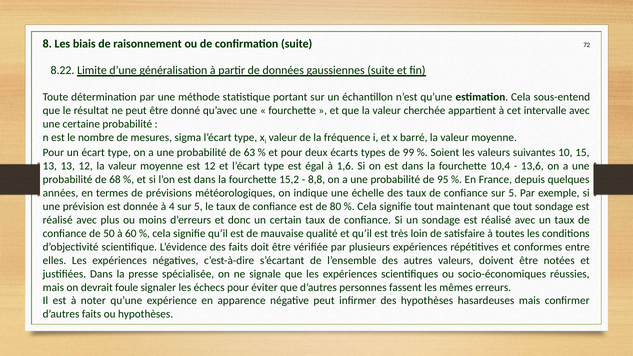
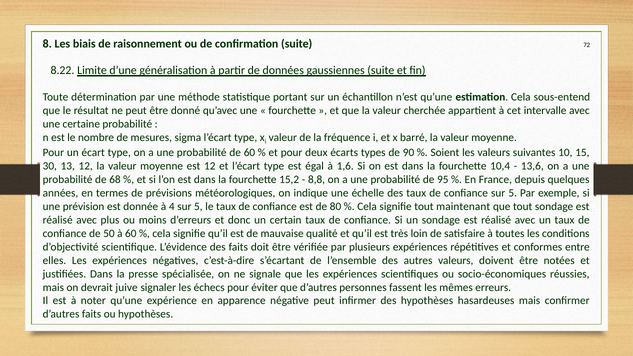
de 63: 63 -> 60
99: 99 -> 90
13 at (50, 166): 13 -> 30
foule: foule -> juive
